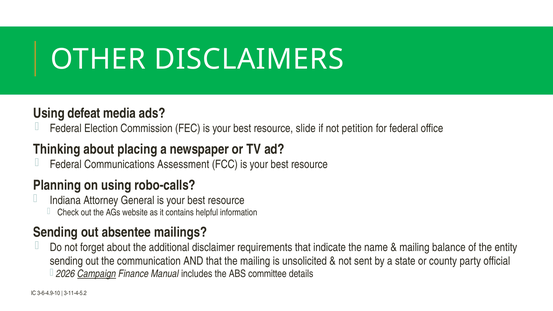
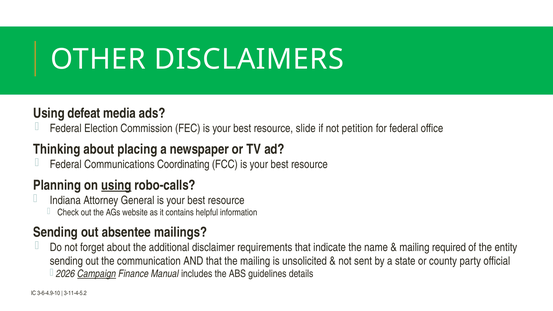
Assessment: Assessment -> Coordinating
using at (116, 185) underline: none -> present
balance: balance -> required
committee: committee -> guidelines
